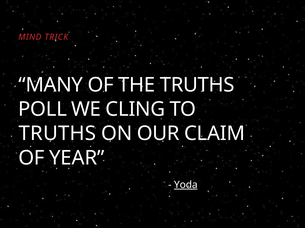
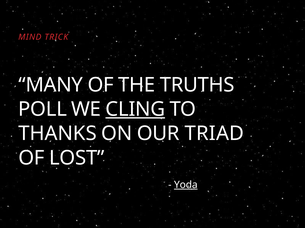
CLING underline: none -> present
TRUTHS at (57, 134): TRUTHS -> THANKS
CLAIM: CLAIM -> TRIAD
YEAR: YEAR -> LOST
